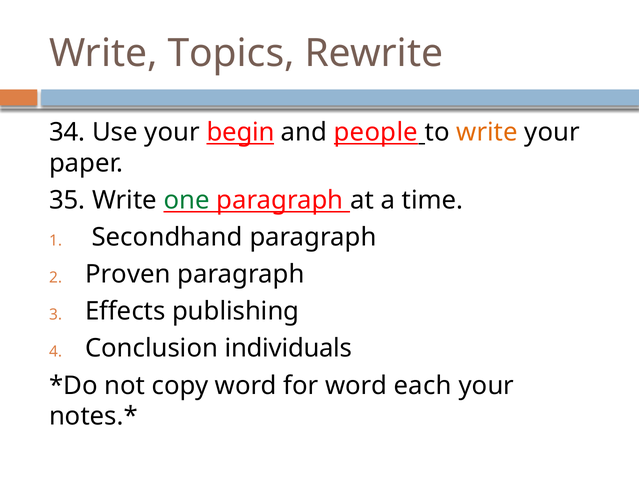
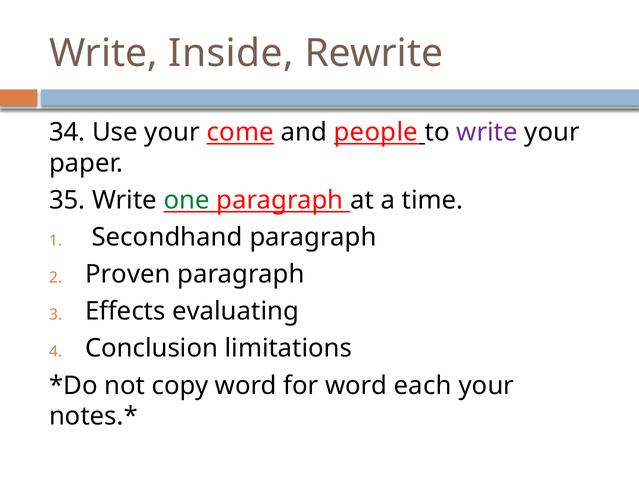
Topics: Topics -> Inside
begin: begin -> come
write at (487, 132) colour: orange -> purple
publishing: publishing -> evaluating
individuals: individuals -> limitations
